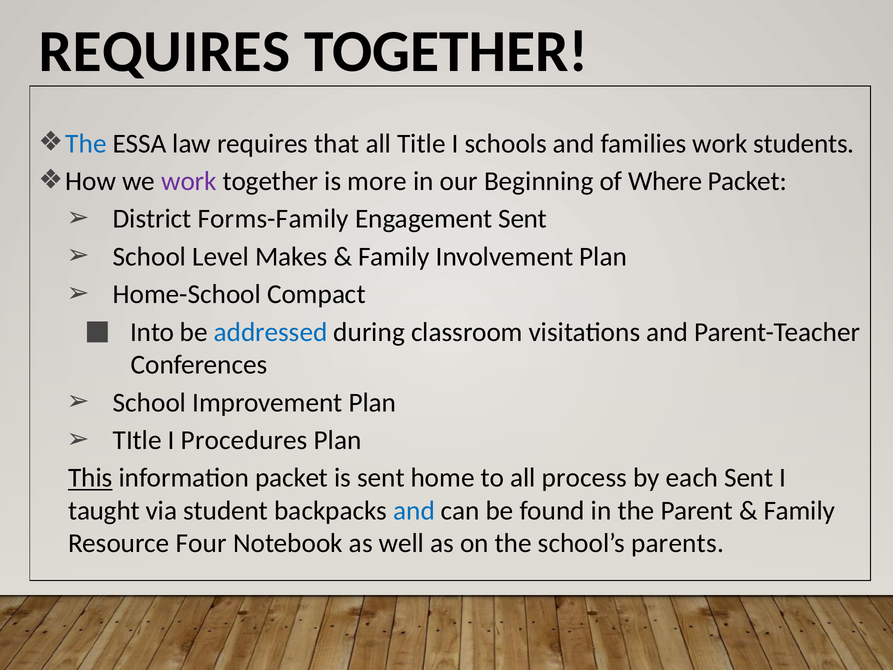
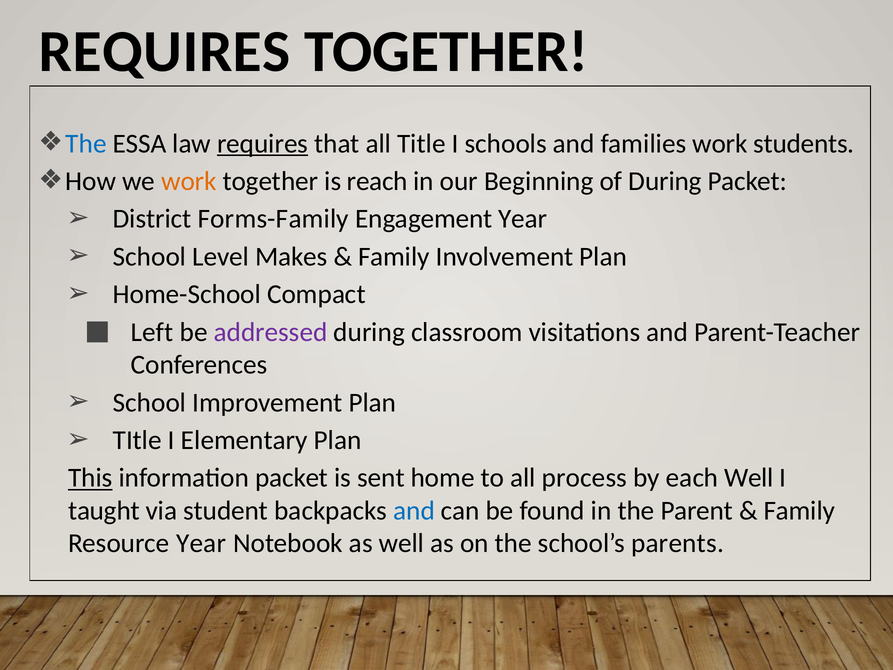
requires at (263, 144) underline: none -> present
work at (189, 181) colour: purple -> orange
more: more -> reach
of Where: Where -> During
Engagement Sent: Sent -> Year
Into: Into -> Left
addressed colour: blue -> purple
Procedures: Procedures -> Elementary
each Sent: Sent -> Well
Resource Four: Four -> Year
